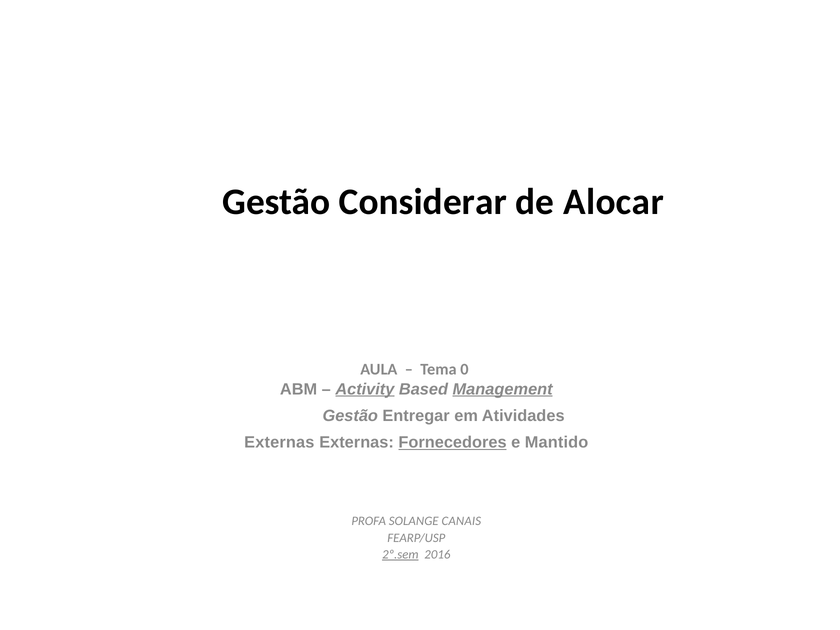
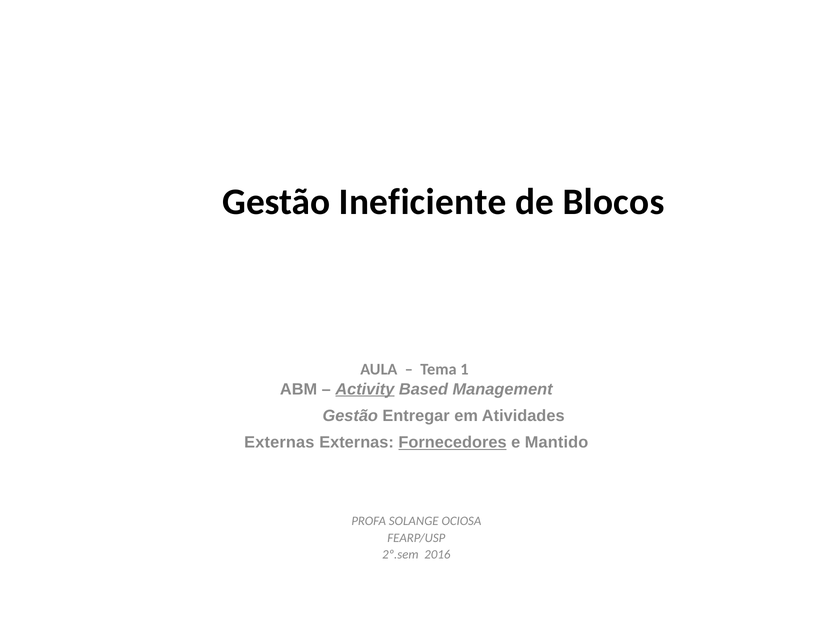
Considerar: Considerar -> Ineficiente
Alocar: Alocar -> Blocos
0: 0 -> 1
Management underline: present -> none
CANAIS: CANAIS -> OCIOSA
2º.sem underline: present -> none
